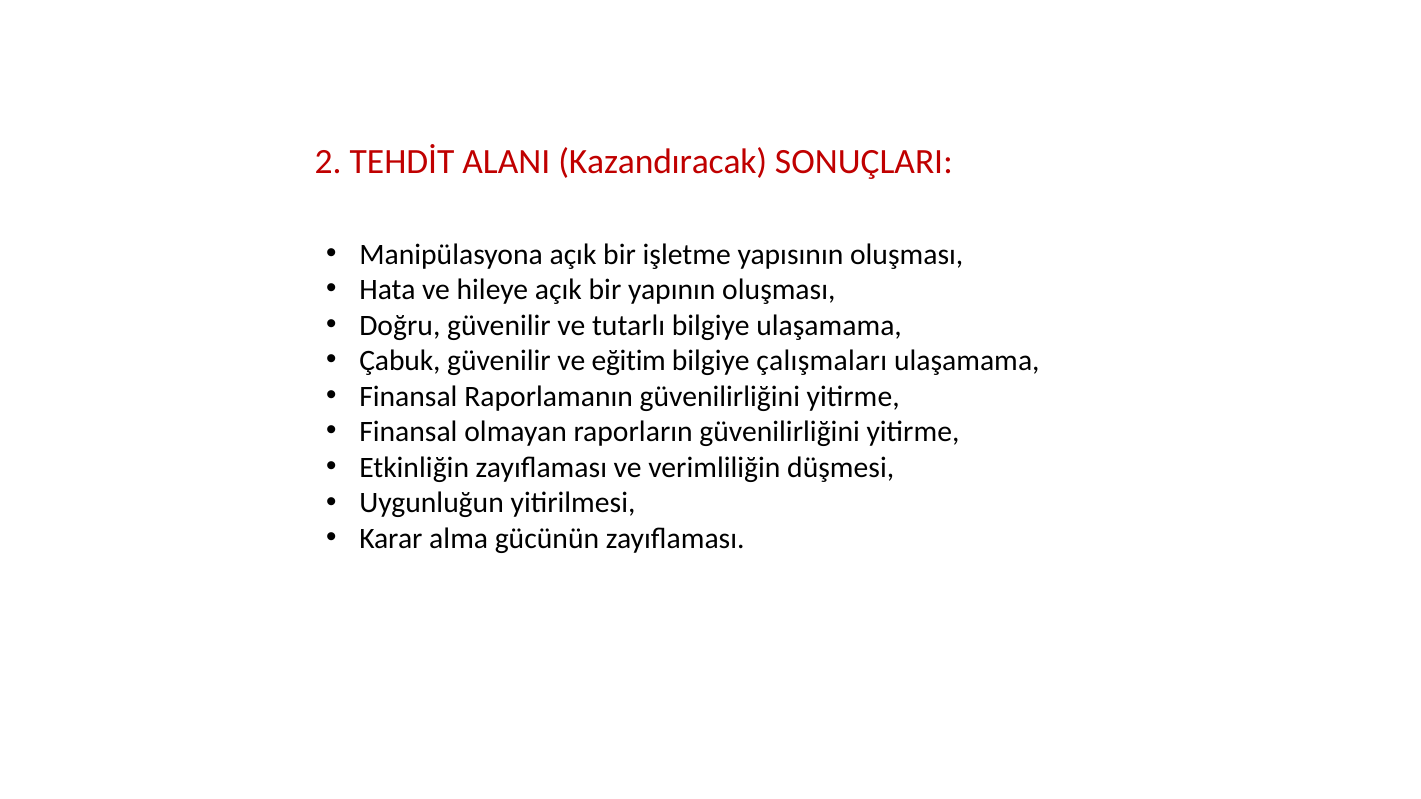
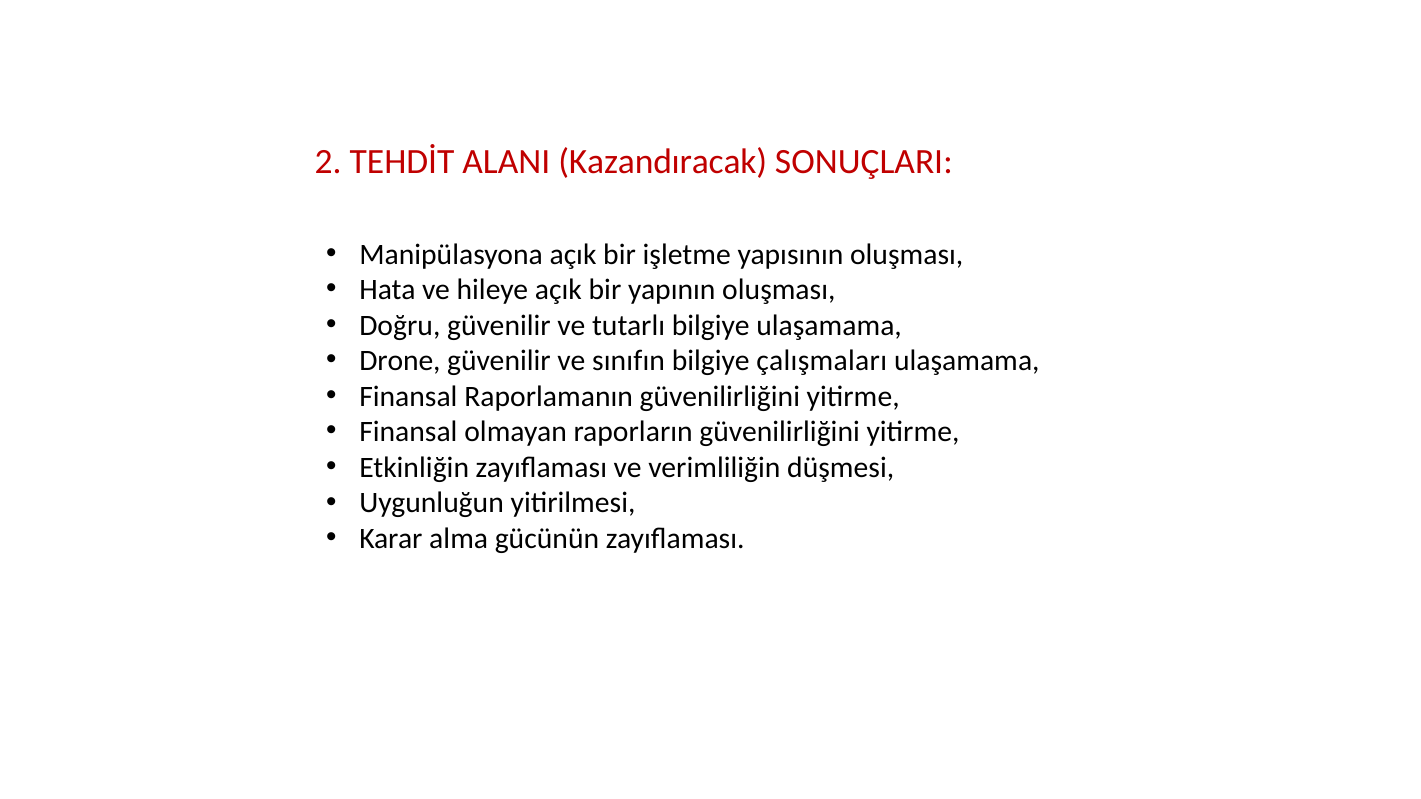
Çabuk: Çabuk -> Drone
eğitim: eğitim -> sınıfın
